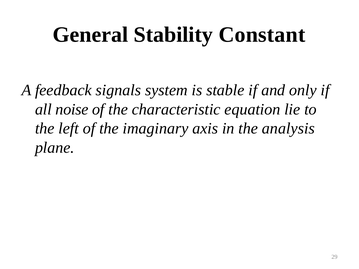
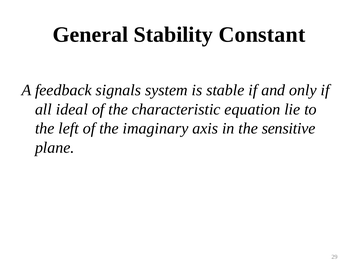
noise: noise -> ideal
analysis: analysis -> sensitive
